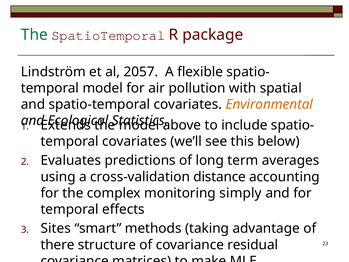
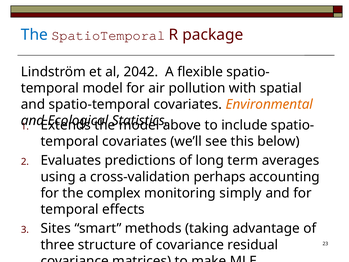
The at (34, 35) colour: green -> blue
2057: 2057 -> 2042
distance: distance -> perhaps
there: there -> three
